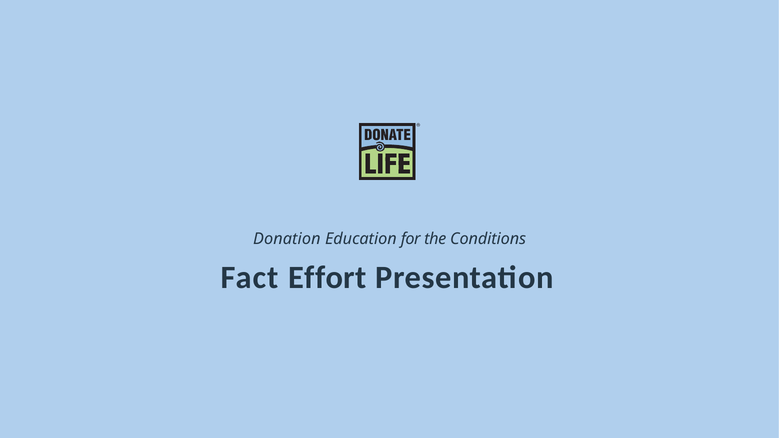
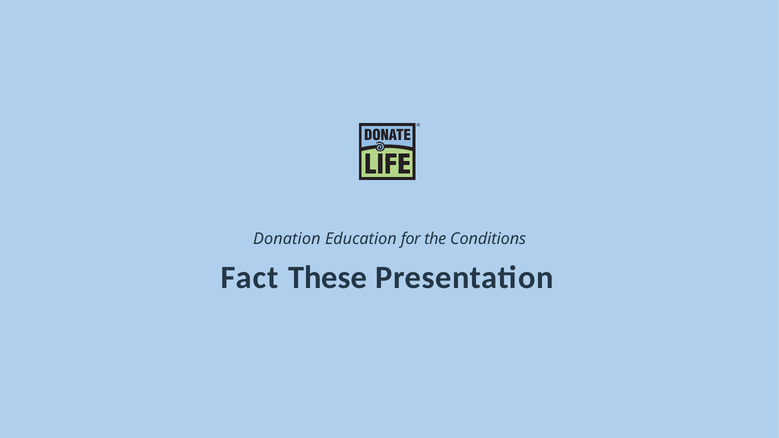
Effort: Effort -> These
